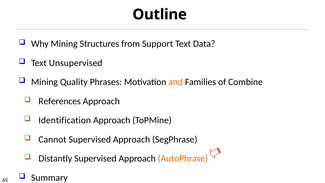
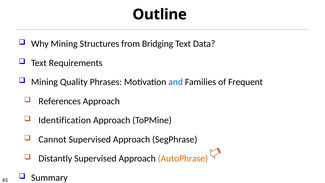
Support: Support -> Bridging
Unsupervised: Unsupervised -> Requirements
and colour: orange -> blue
Combine: Combine -> Frequent
